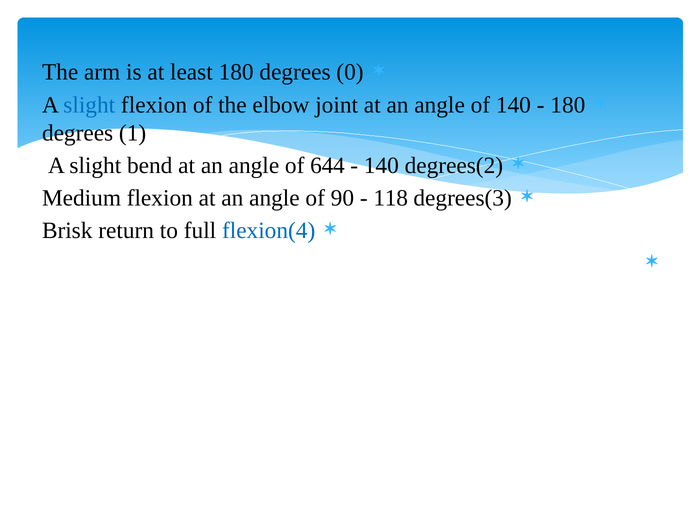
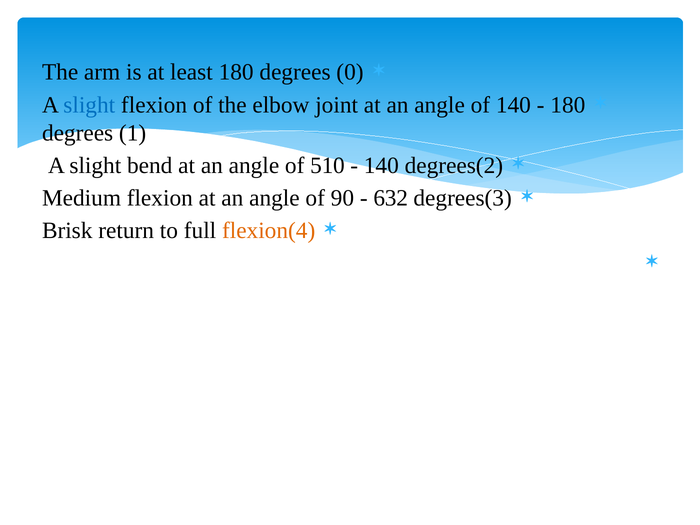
644: 644 -> 510
118: 118 -> 632
flexion(4 colour: blue -> orange
